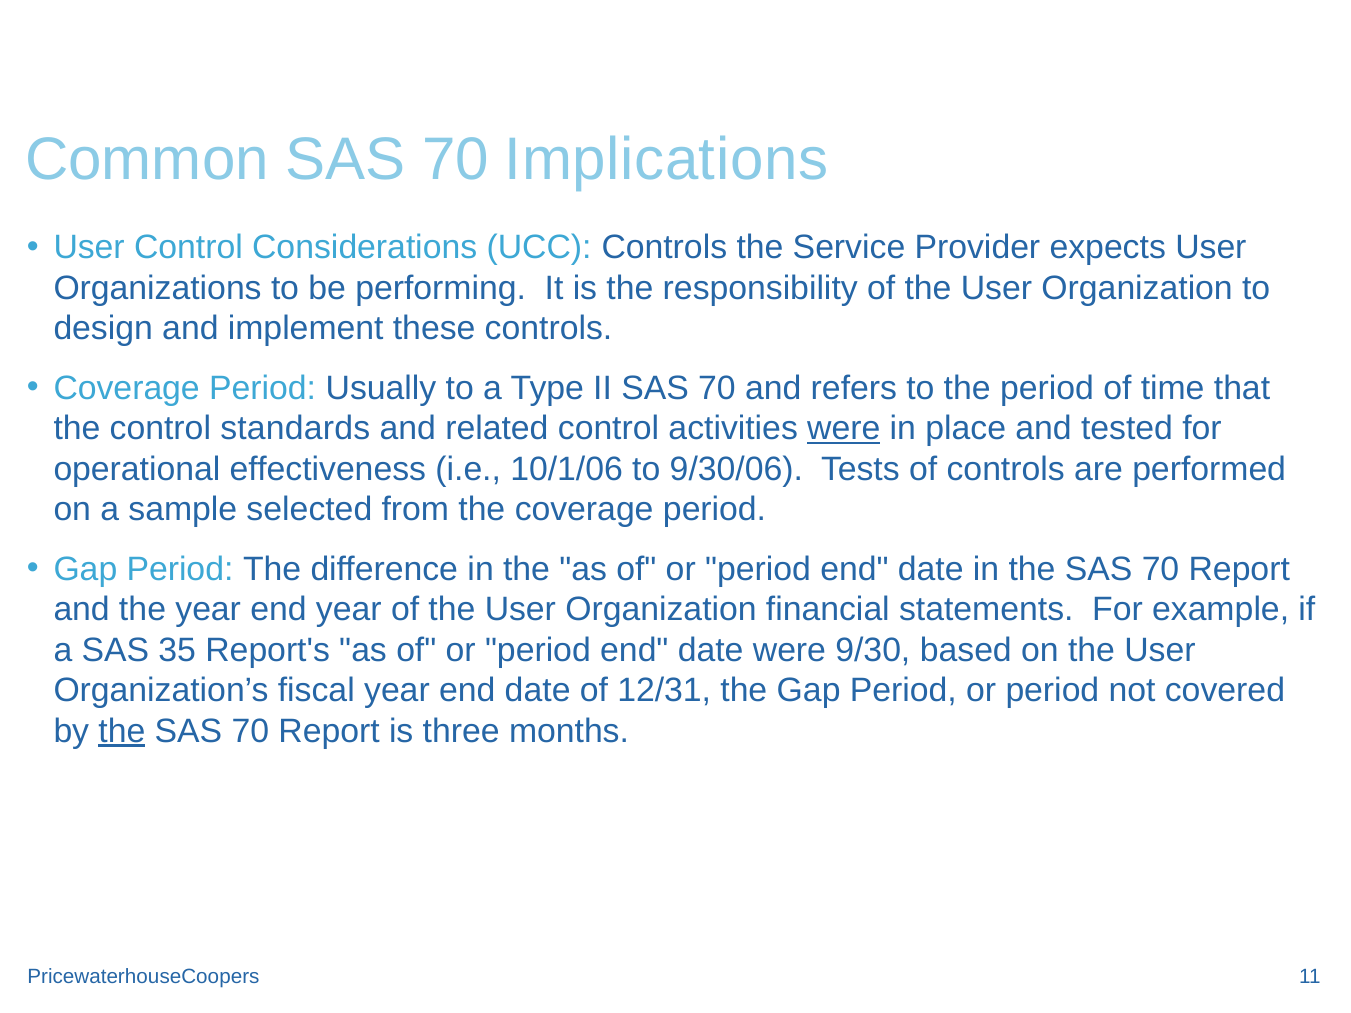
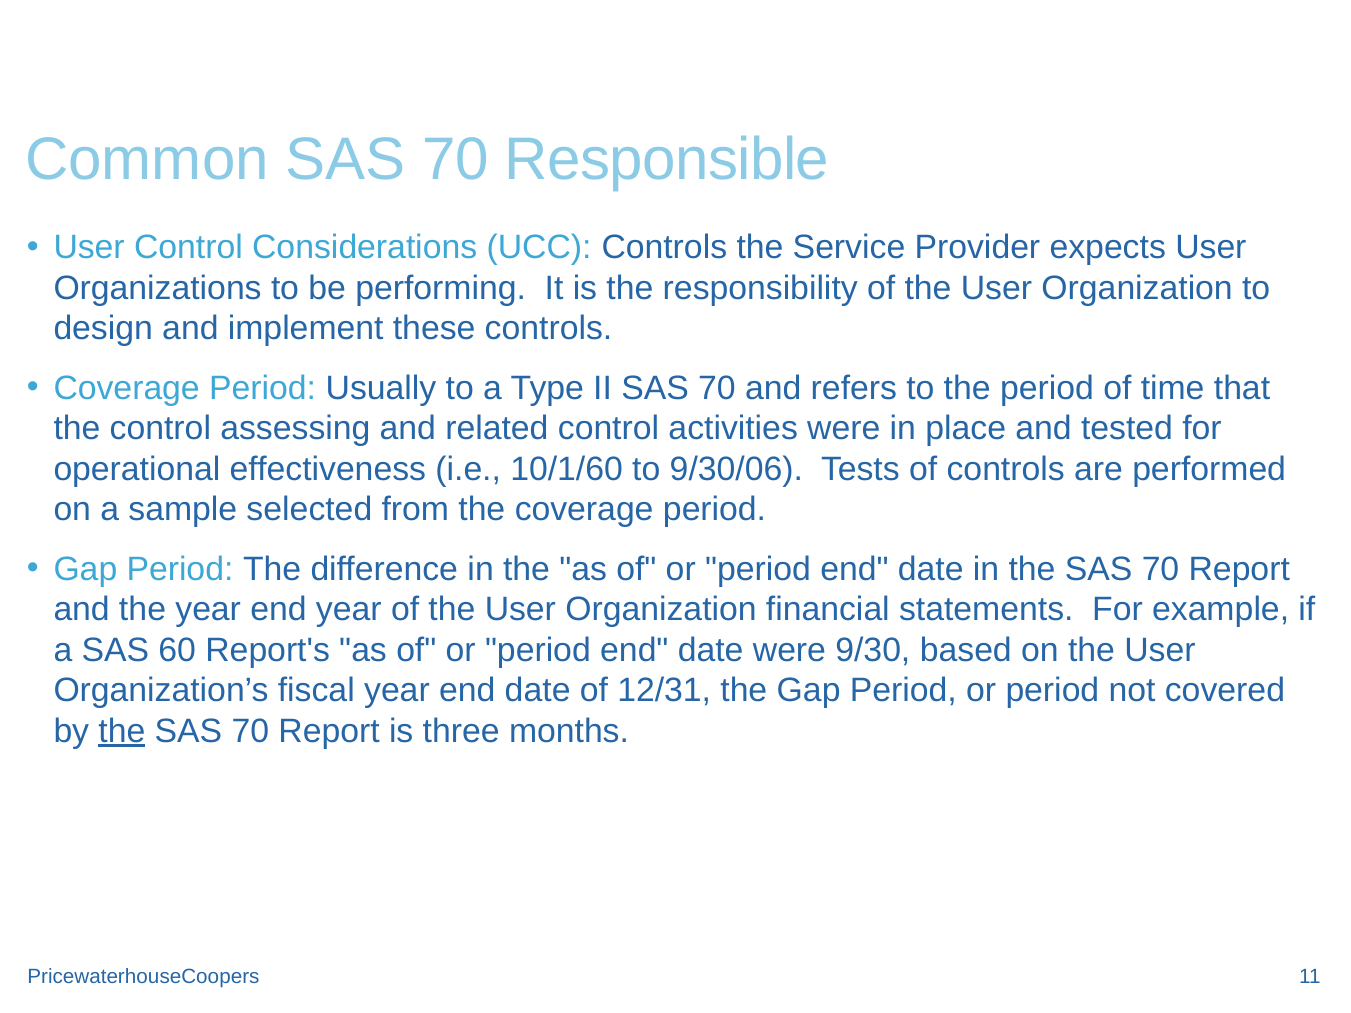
Implications: Implications -> Responsible
standards: standards -> assessing
were at (844, 429) underline: present -> none
10/1/06: 10/1/06 -> 10/1/60
35: 35 -> 60
